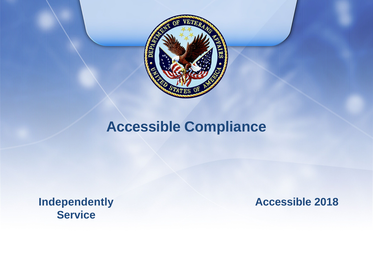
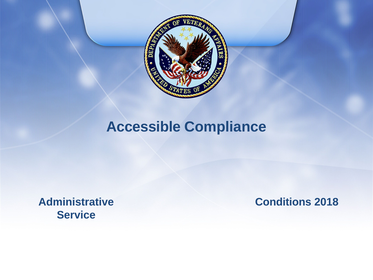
Independently: Independently -> Administrative
Accessible at (283, 202): Accessible -> Conditions
